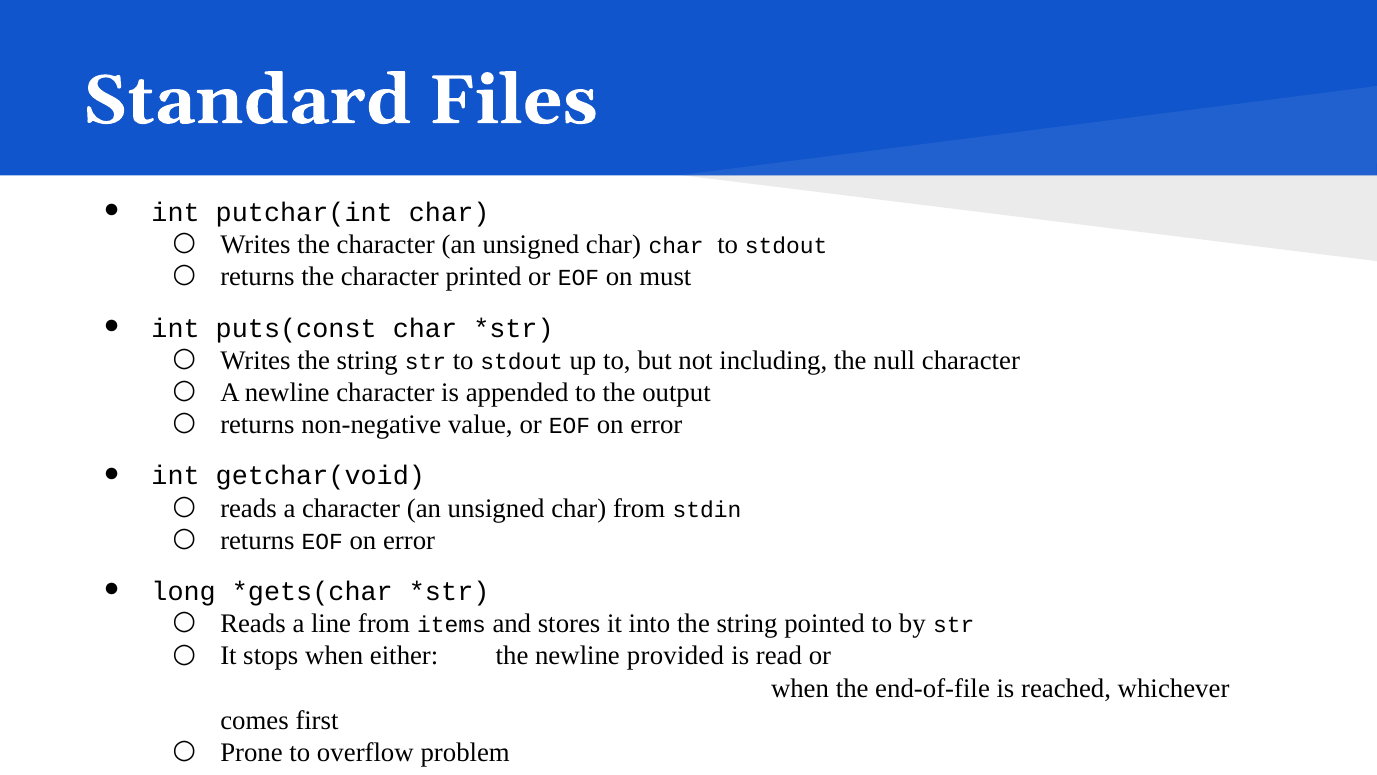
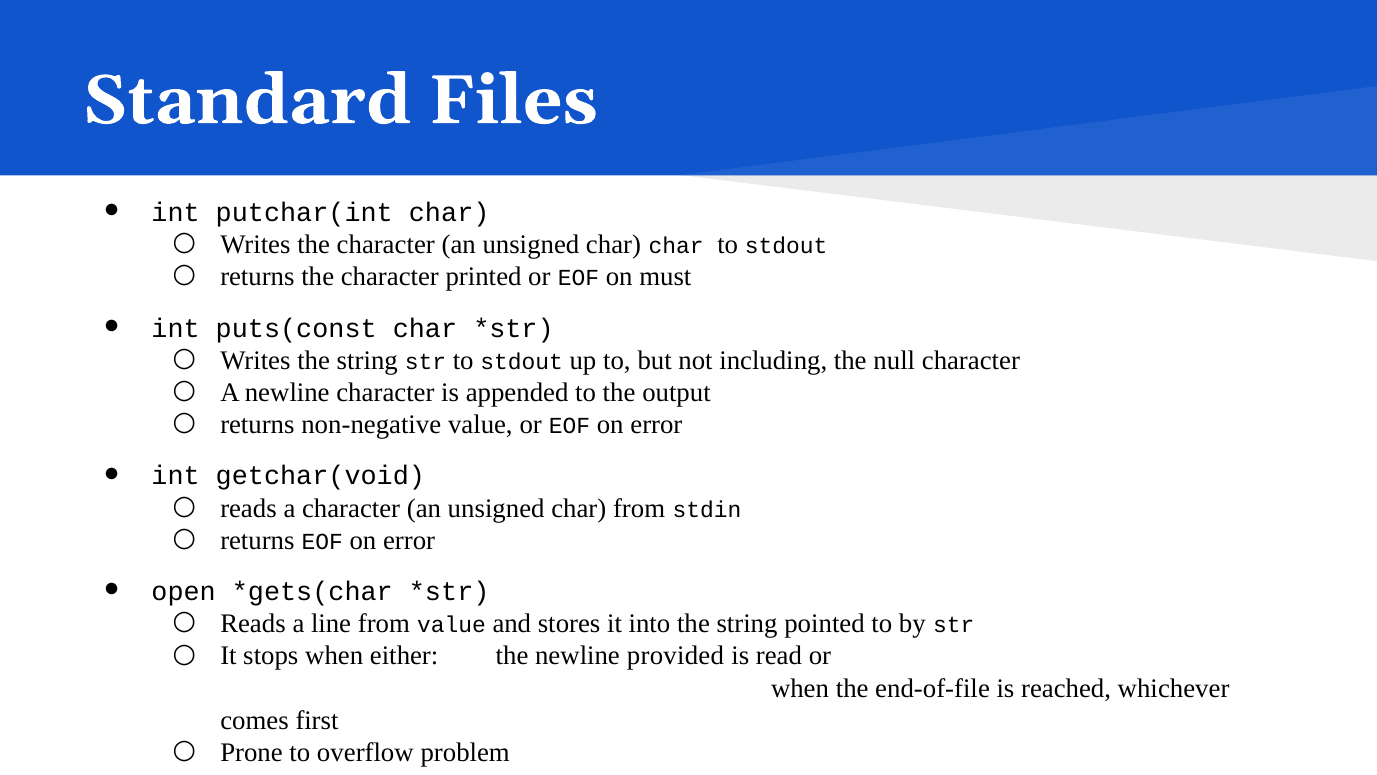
long: long -> open
from items: items -> value
